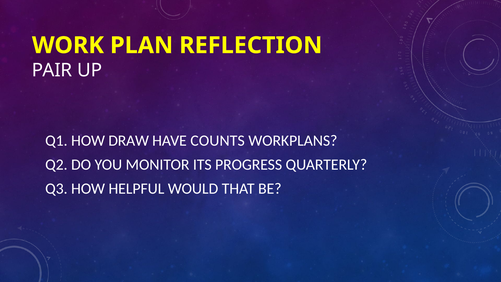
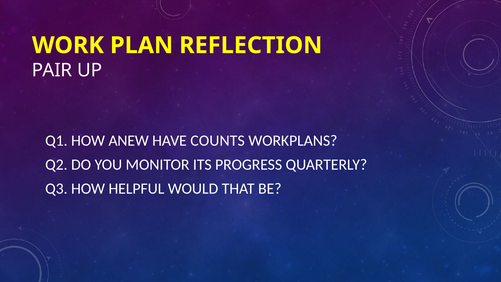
DRAW: DRAW -> ANEW
